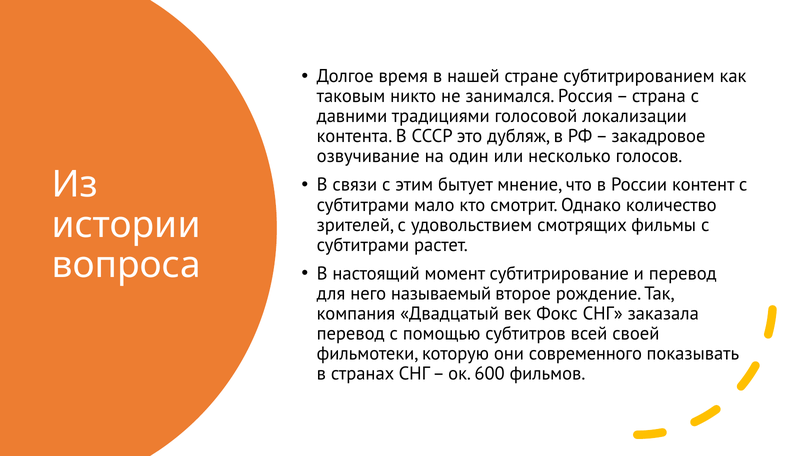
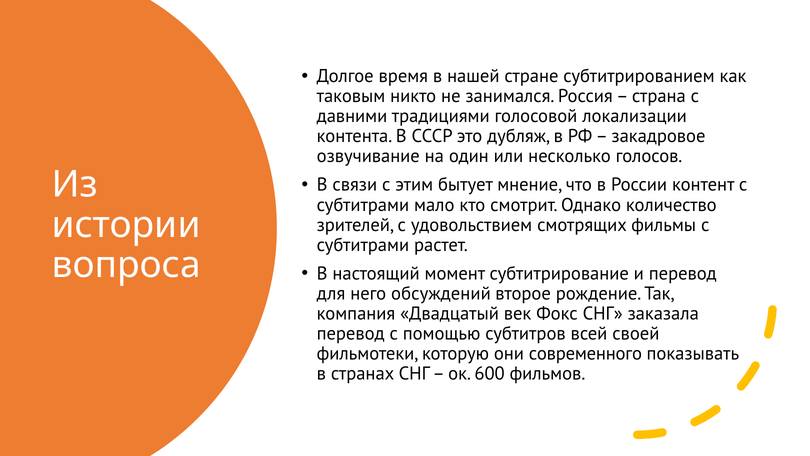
называемый: называемый -> обсуждений
